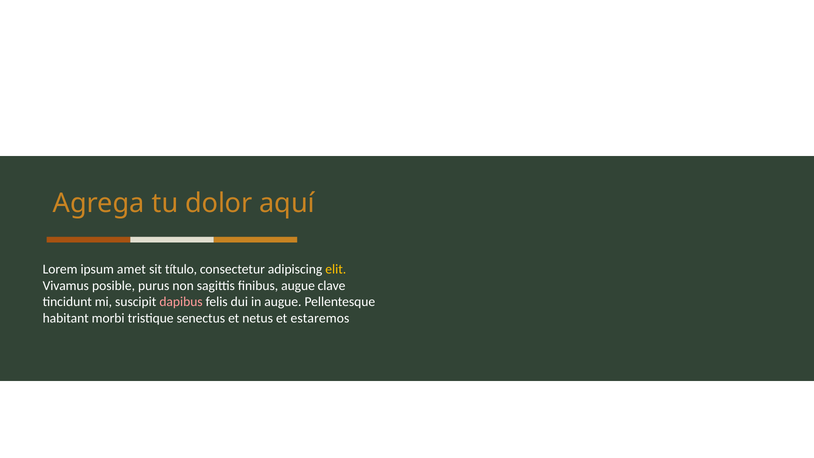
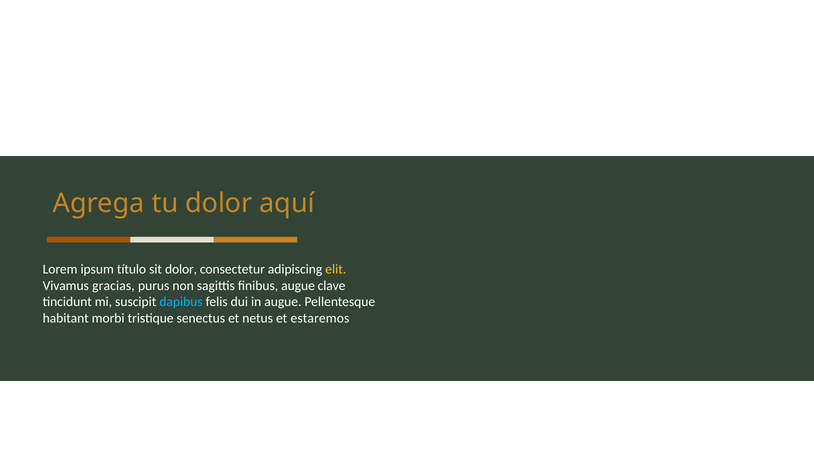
amet: amet -> título
sit título: título -> dolor
posible: posible -> gracias
dapibus colour: pink -> light blue
